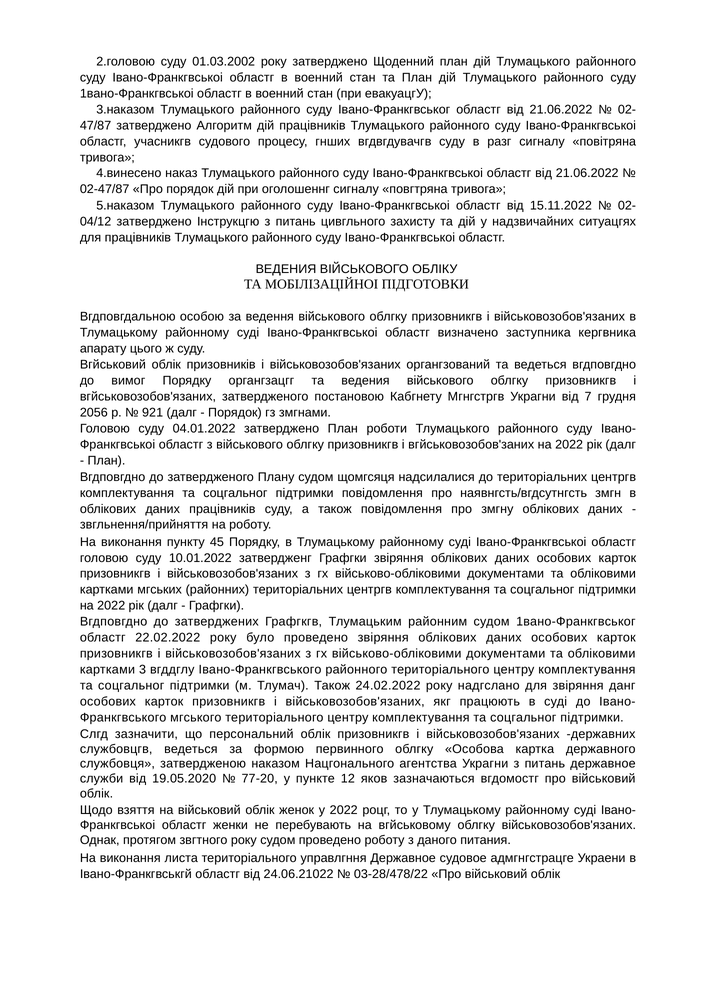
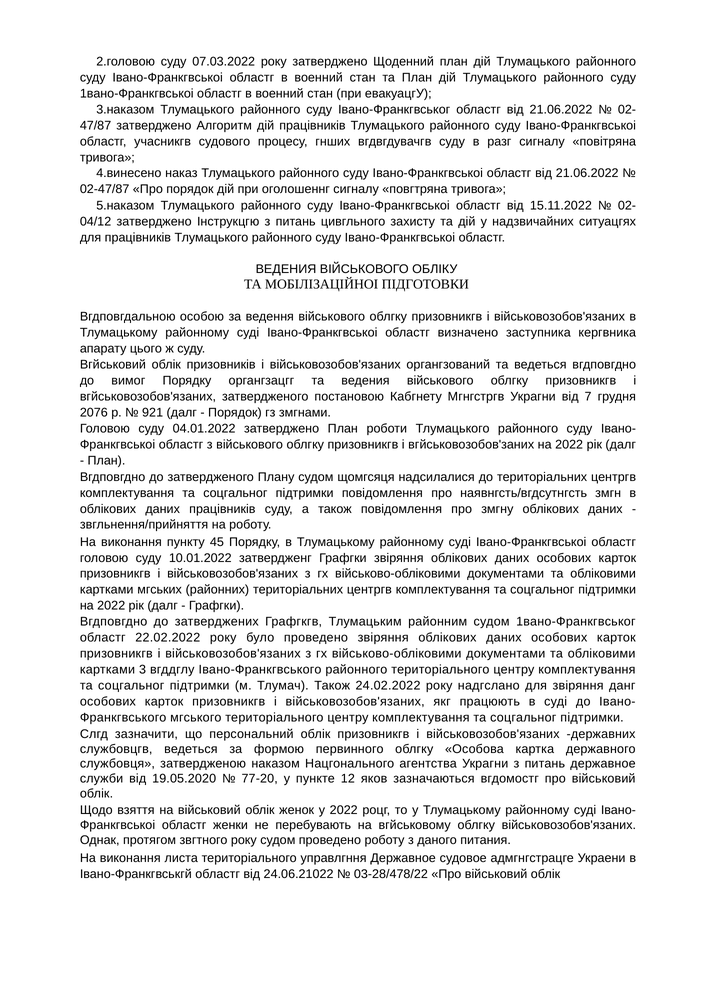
01.03.2002: 01.03.2002 -> 07.03.2022
2056: 2056 -> 2076
